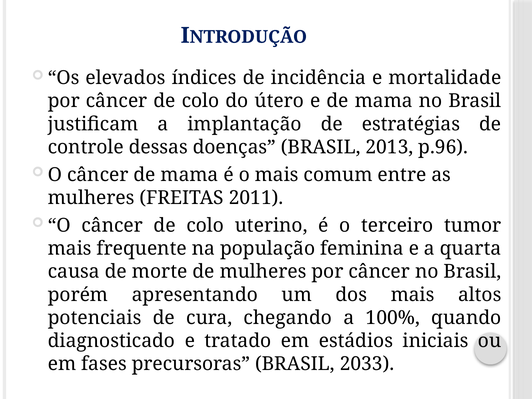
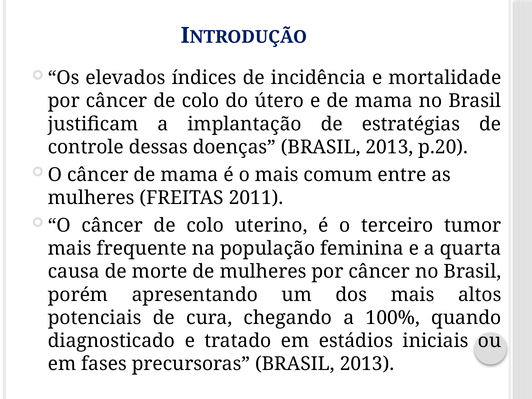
p.96: p.96 -> p.20
precursoras BRASIL 2033: 2033 -> 2013
